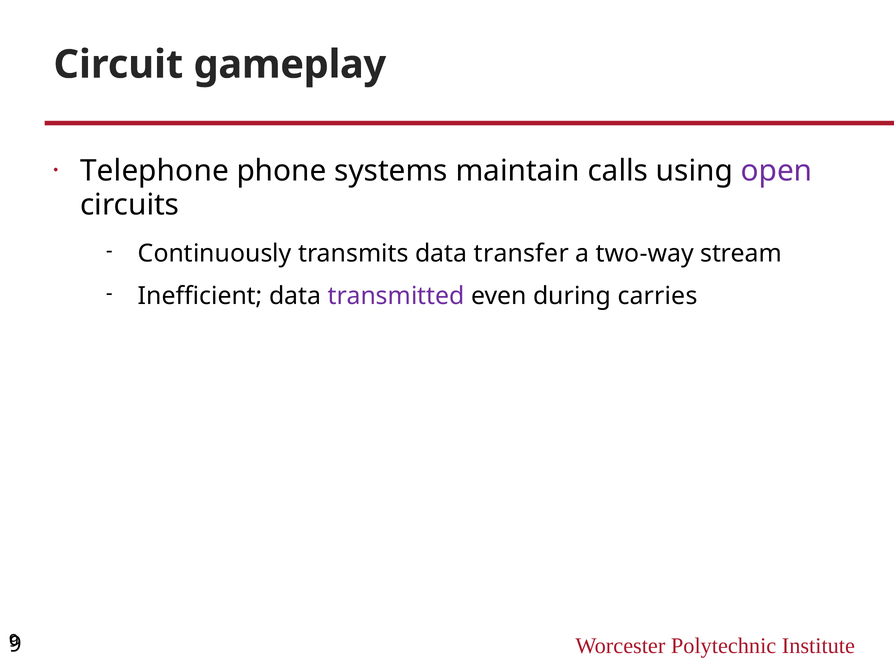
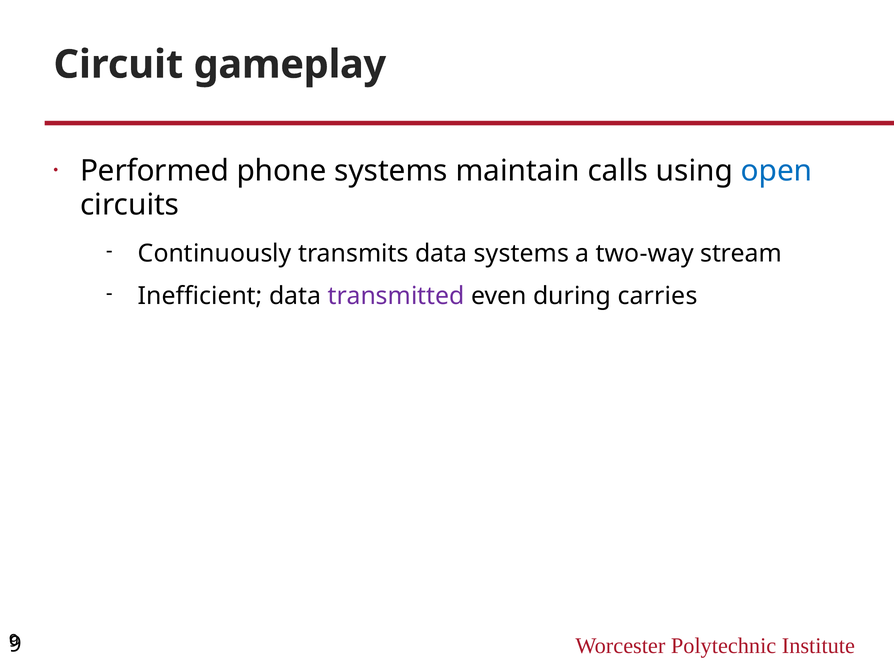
Telephone: Telephone -> Performed
open colour: purple -> blue
data transfer: transfer -> systems
